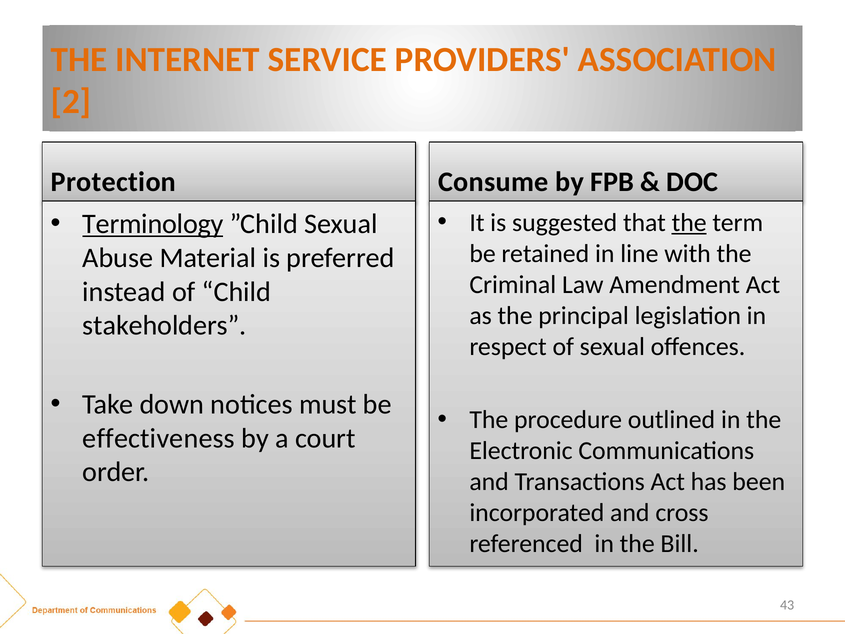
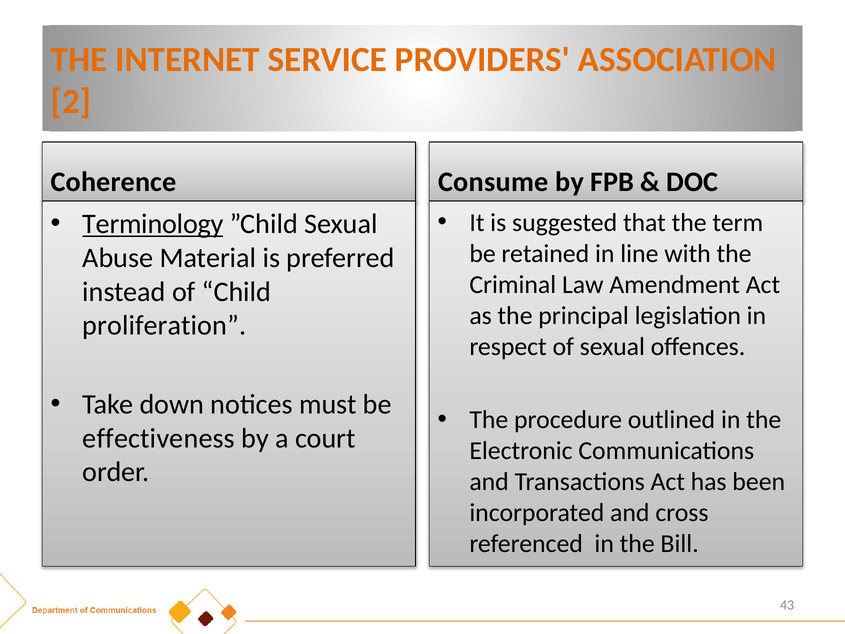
Protection: Protection -> Coherence
the at (689, 222) underline: present -> none
stakeholders: stakeholders -> proliferation
